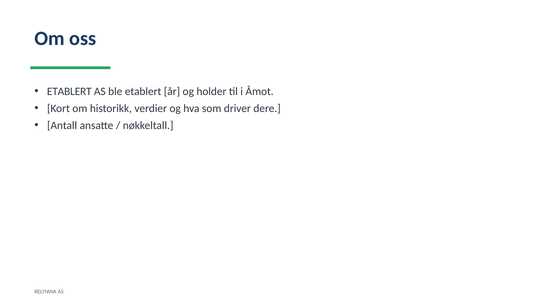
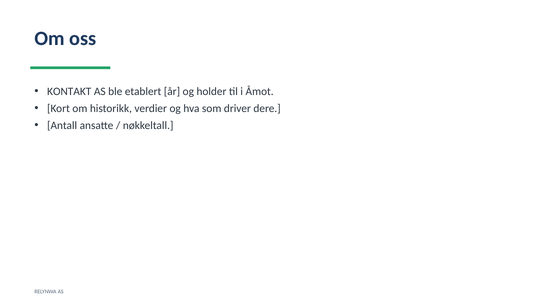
ETABLERT at (69, 92): ETABLERT -> KONTAKT
